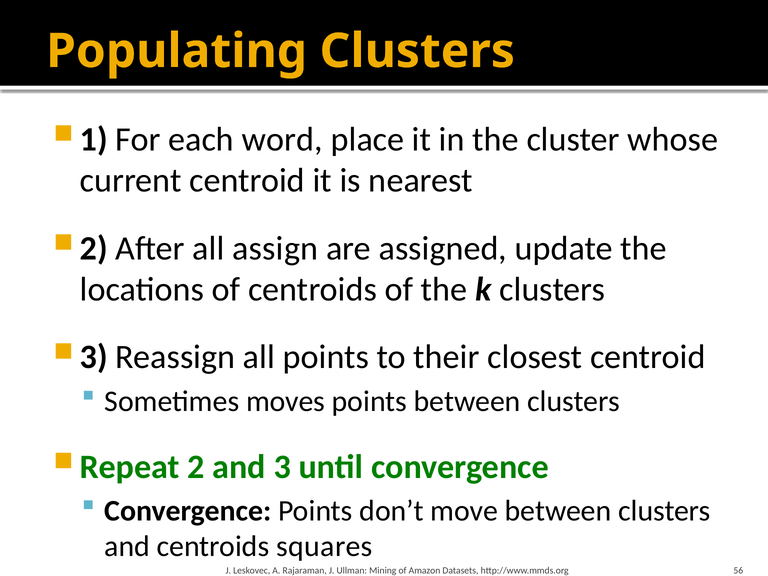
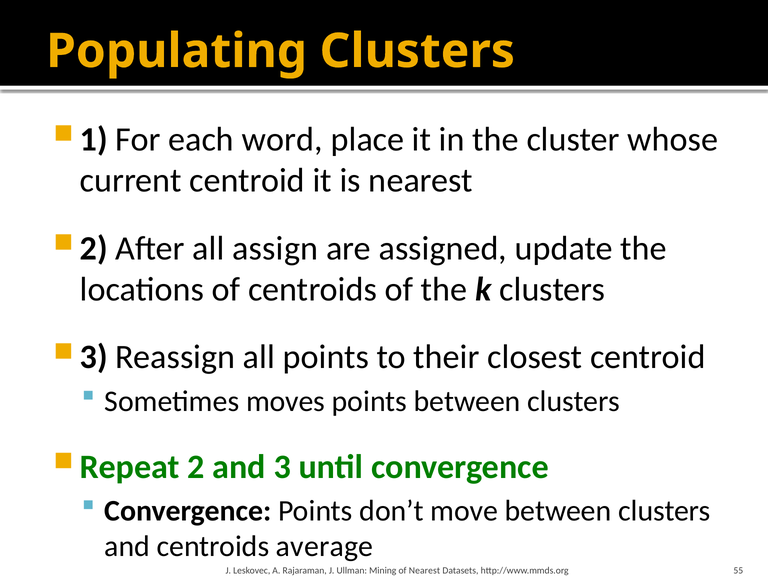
squares: squares -> average
of Amazon: Amazon -> Nearest
56: 56 -> 55
